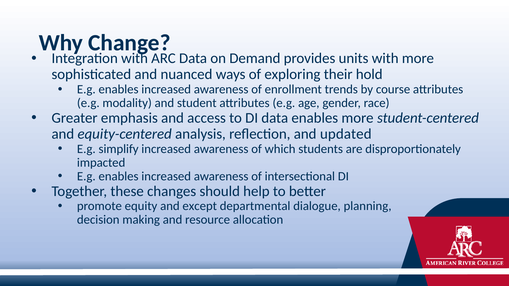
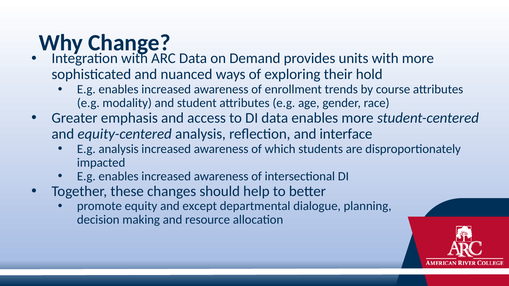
updated: updated -> interface
E.g simplify: simplify -> analysis
